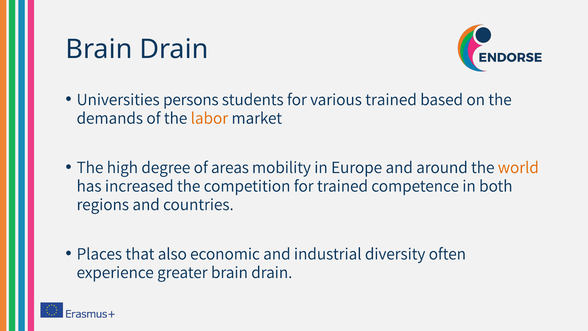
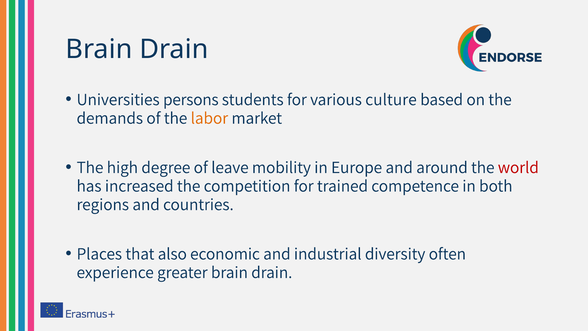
various trained: trained -> culture
areas: areas -> leave
world colour: orange -> red
